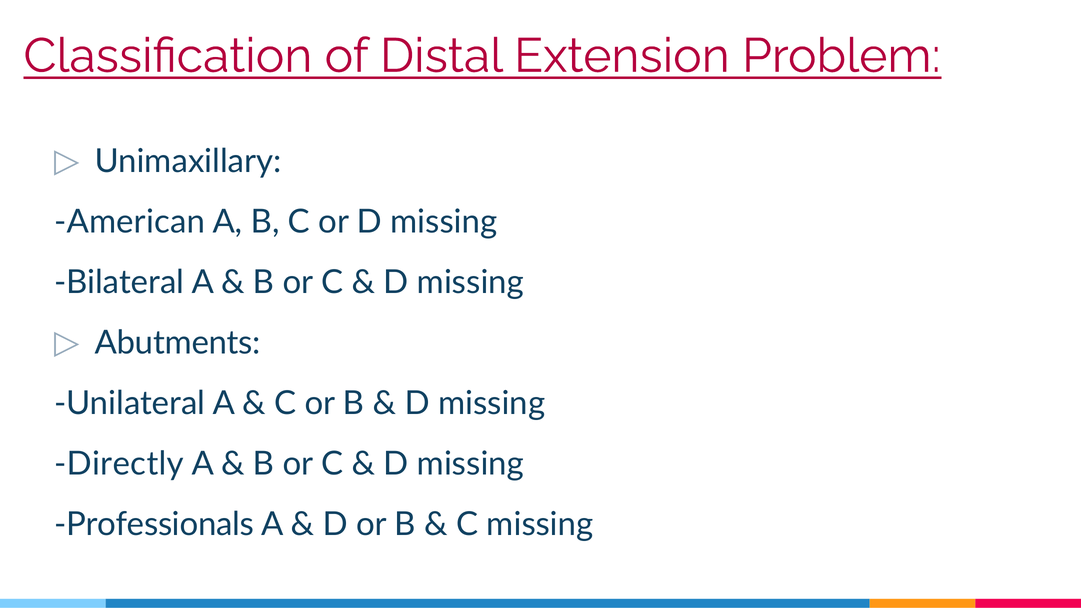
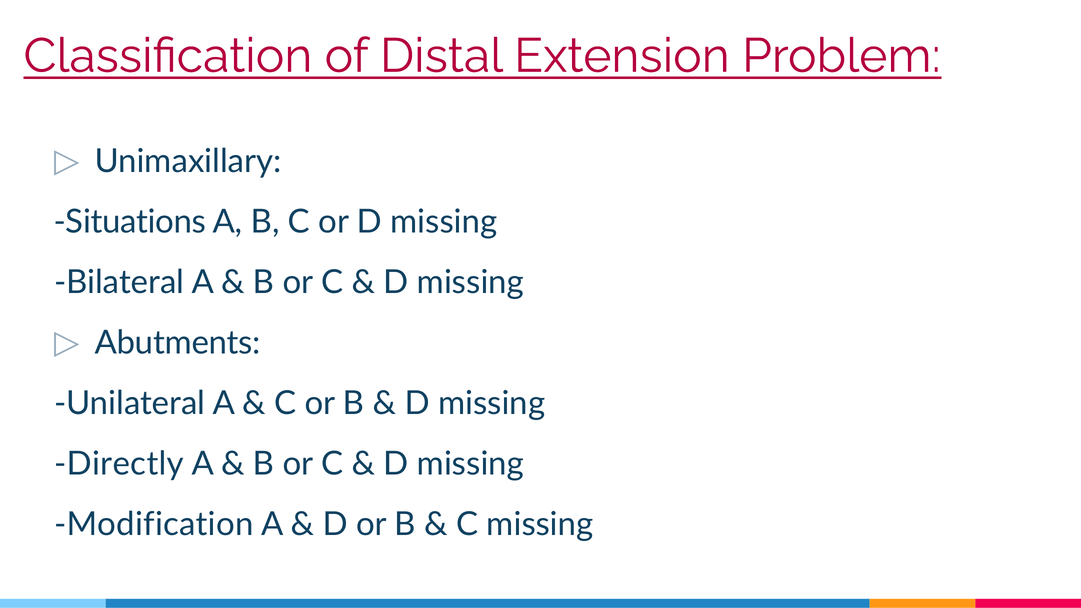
American: American -> Situations
Professionals: Professionals -> Modification
